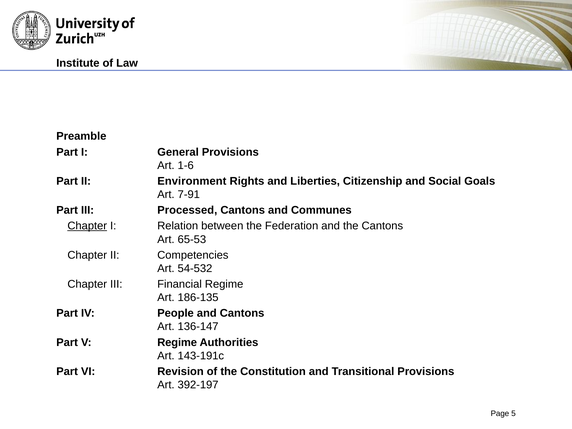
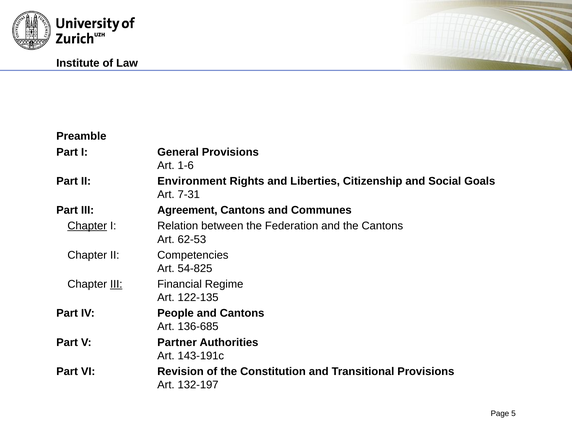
7-91: 7-91 -> 7-31
Processed: Processed -> Agreement
65-53: 65-53 -> 62-53
54-532: 54-532 -> 54-825
III at (116, 284) underline: none -> present
186-135: 186-135 -> 122-135
136-147: 136-147 -> 136-685
V Regime: Regime -> Partner
392-197: 392-197 -> 132-197
